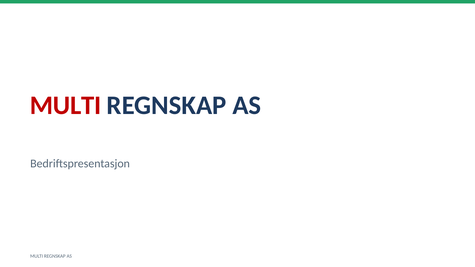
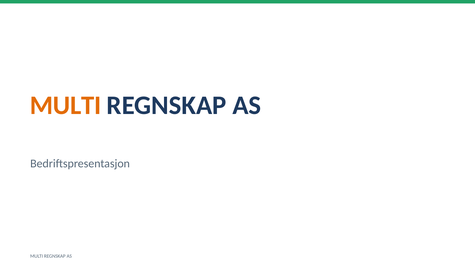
MULTI at (66, 105) colour: red -> orange
